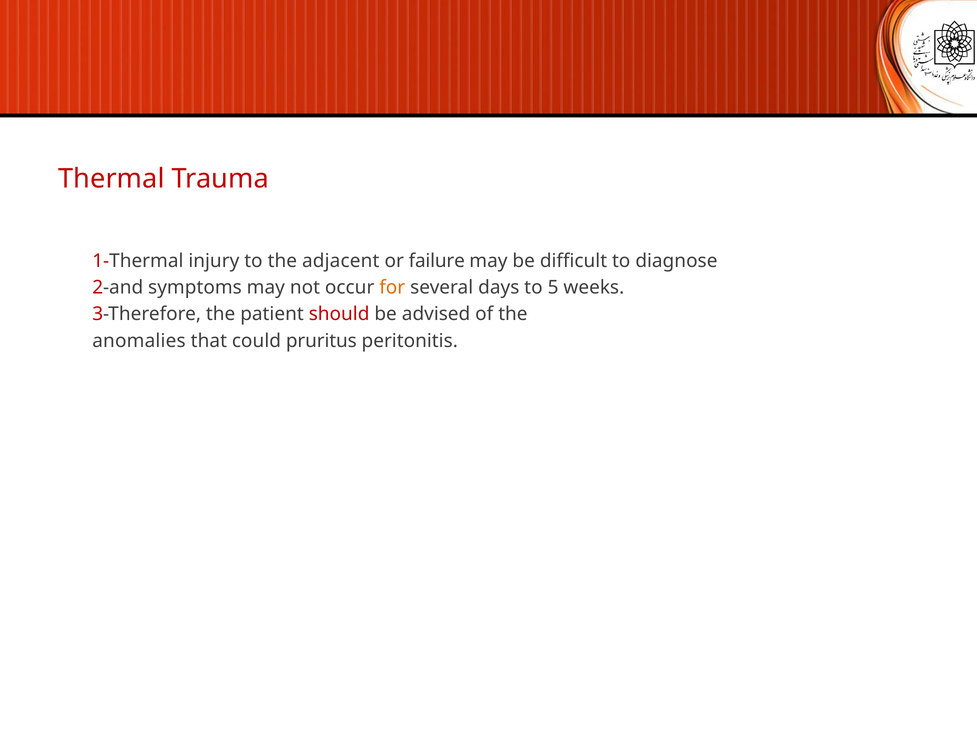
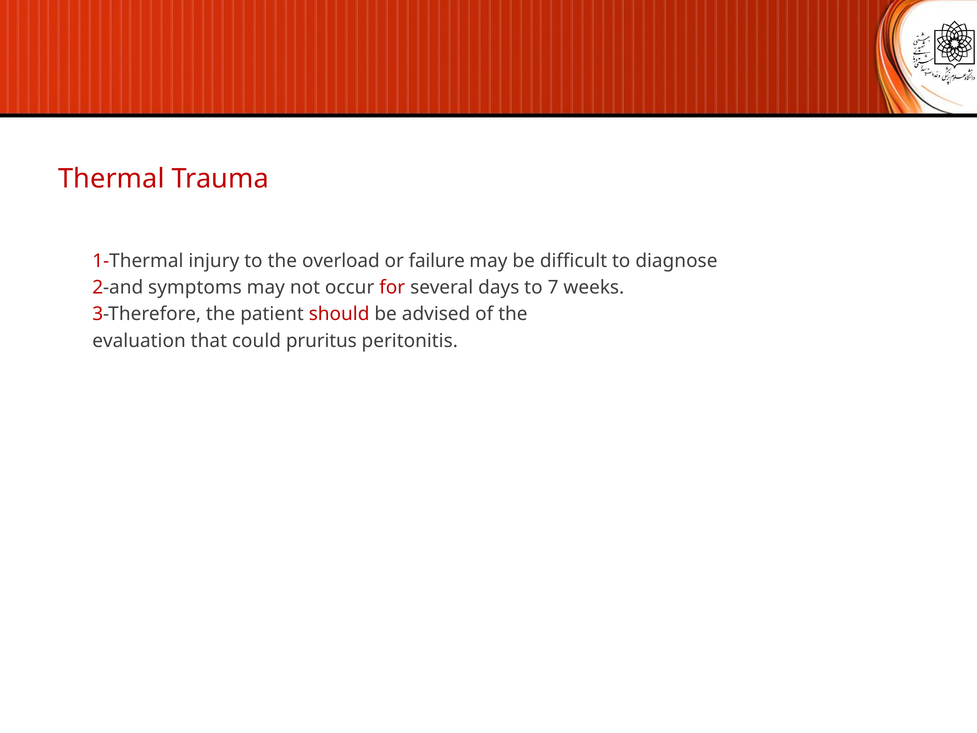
adjacent: adjacent -> overload
for colour: orange -> red
5: 5 -> 7
anomalies: anomalies -> evaluation
